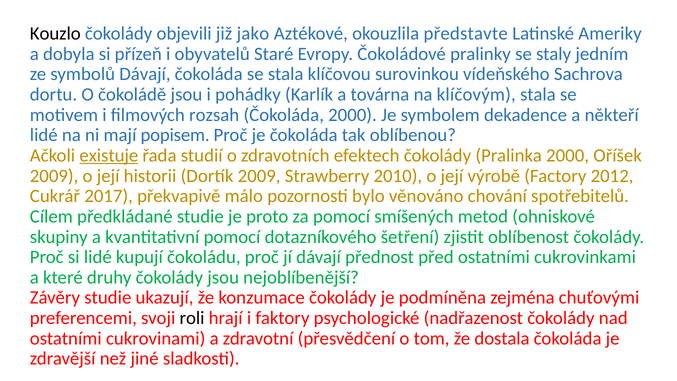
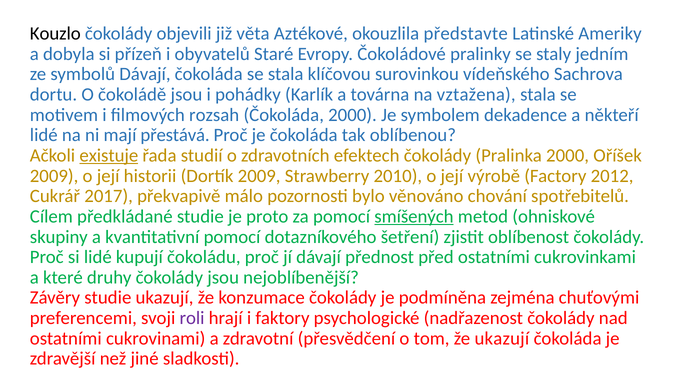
jako: jako -> věta
klíčovým: klíčovým -> vztažena
popisem: popisem -> přestává
smíšených underline: none -> present
roli colour: black -> purple
že dostala: dostala -> ukazují
